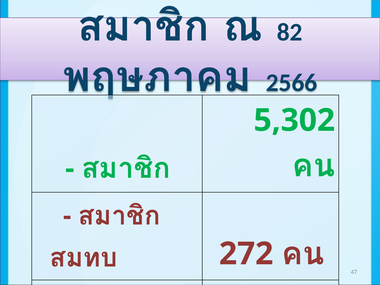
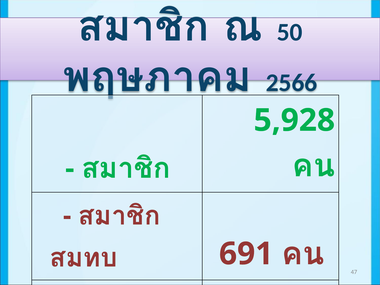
82: 82 -> 50
5,302: 5,302 -> 5,928
272: 272 -> 691
